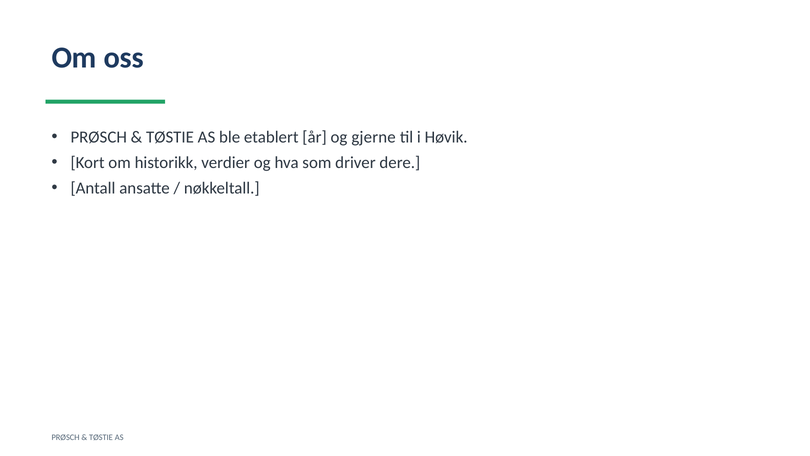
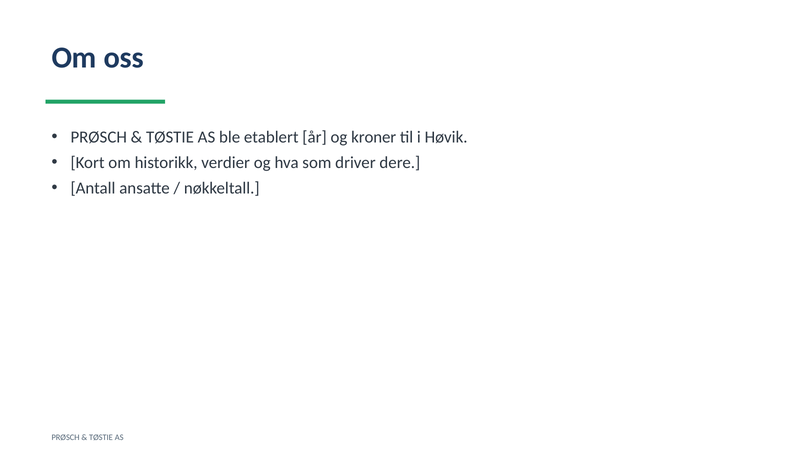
gjerne: gjerne -> kroner
